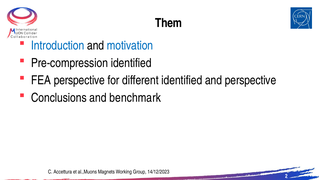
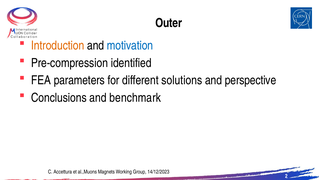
Them: Them -> Outer
Introduction colour: blue -> orange
FEA perspective: perspective -> parameters
different identified: identified -> solutions
